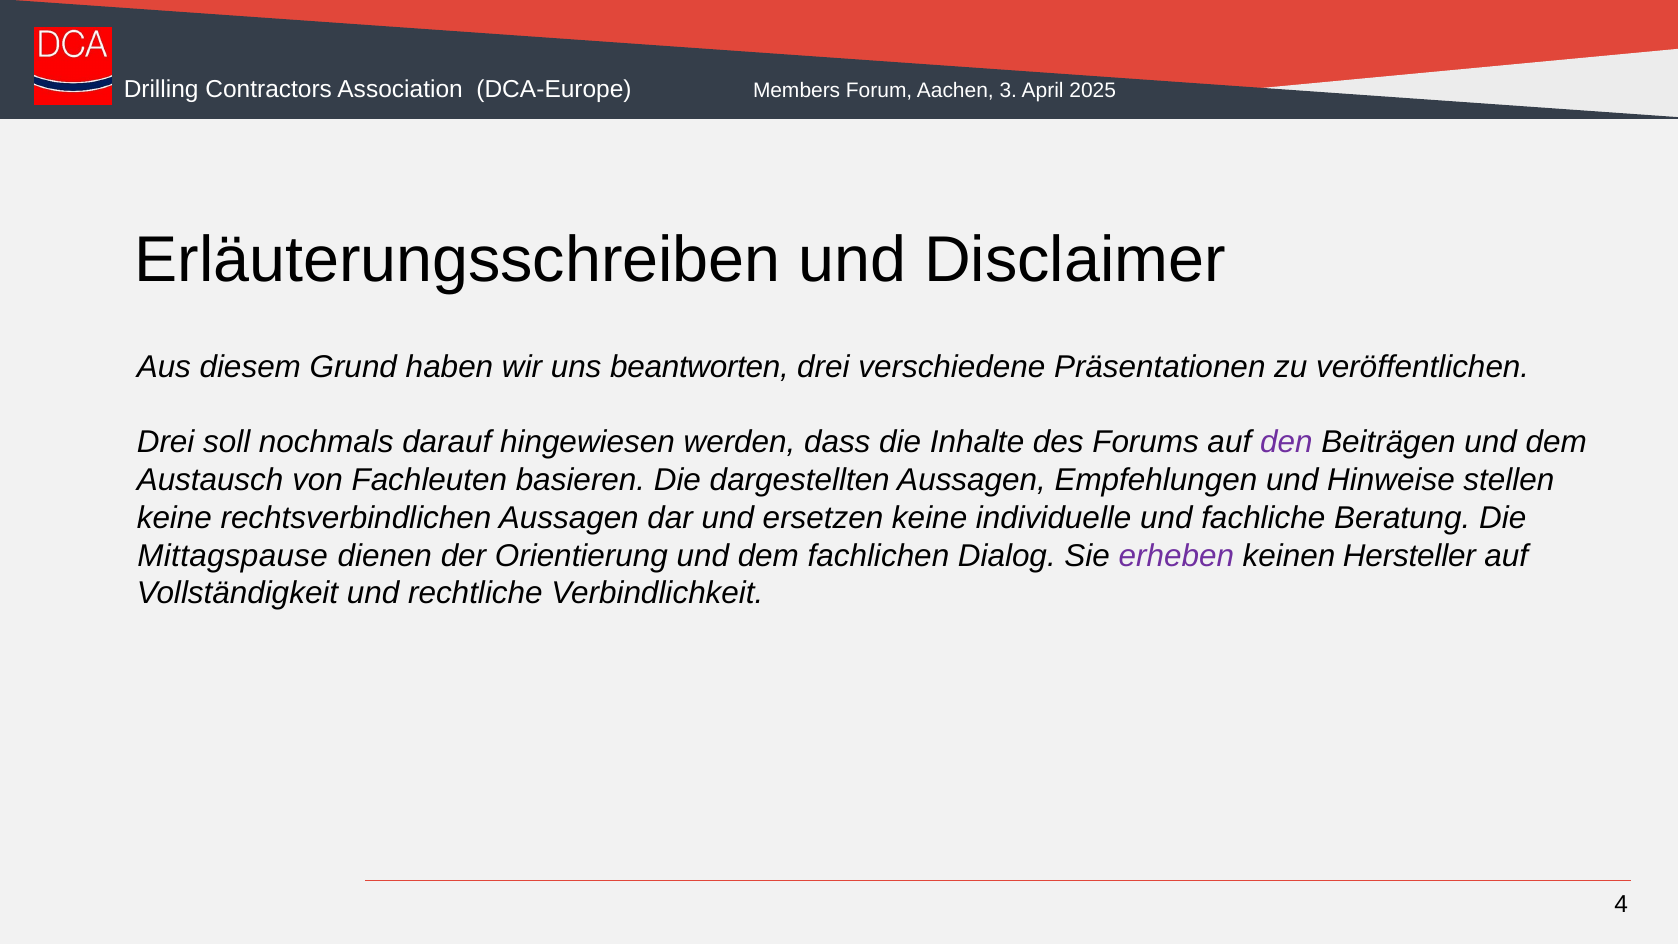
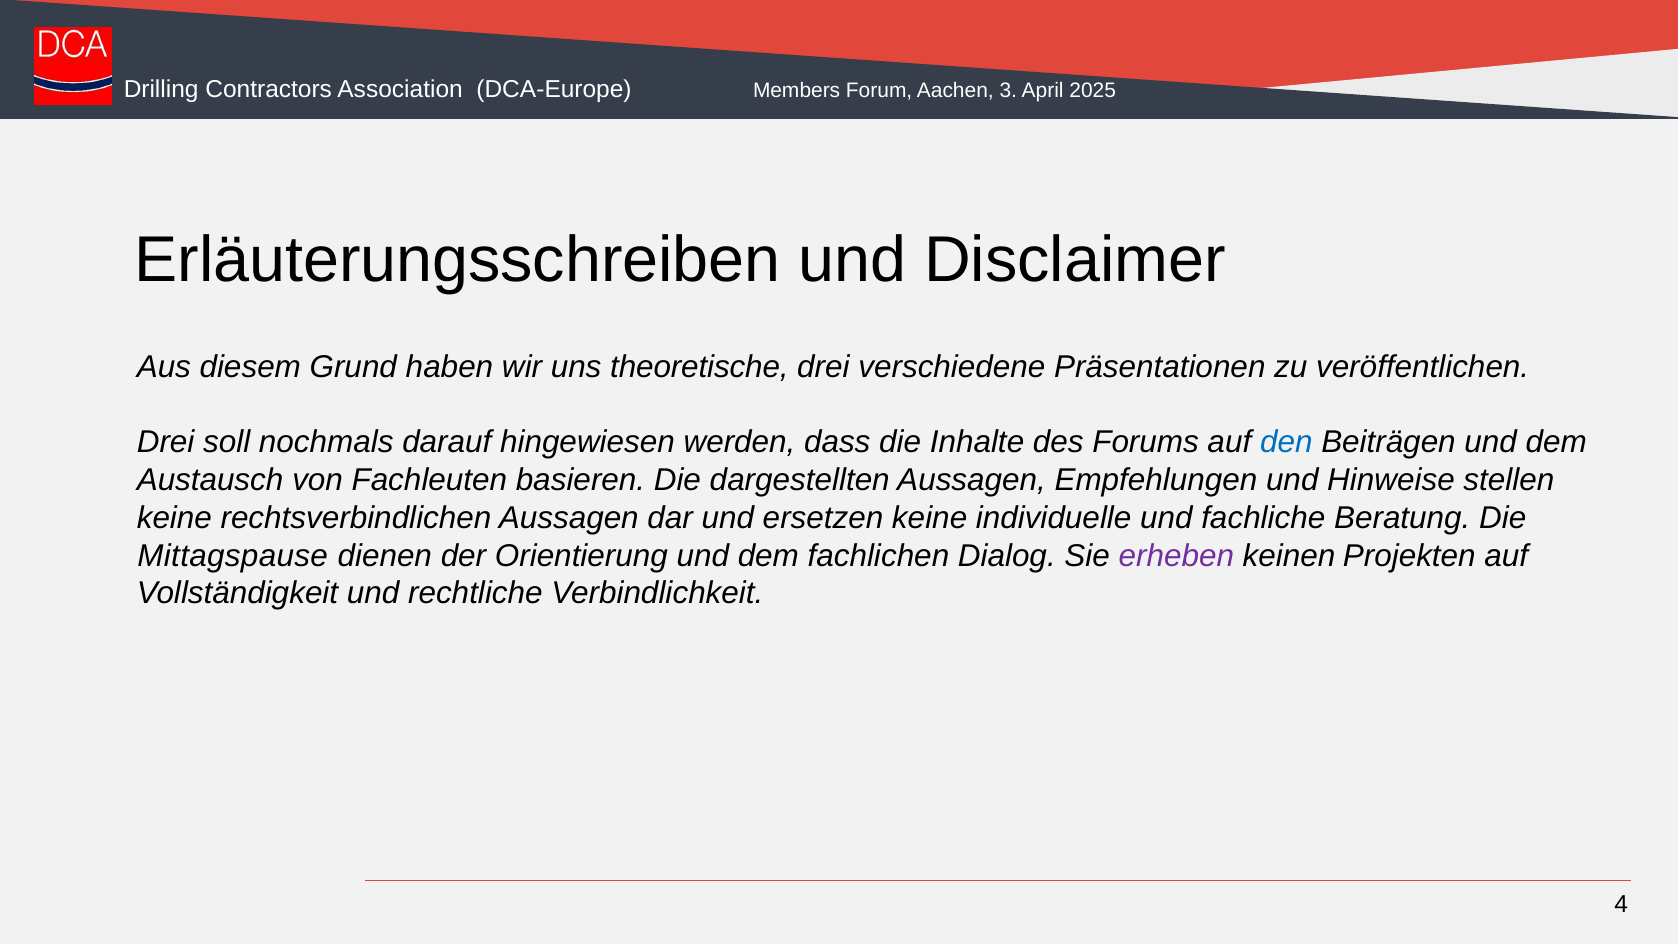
beantworten: beantworten -> theoretische
den colour: purple -> blue
Hersteller: Hersteller -> Projekten
